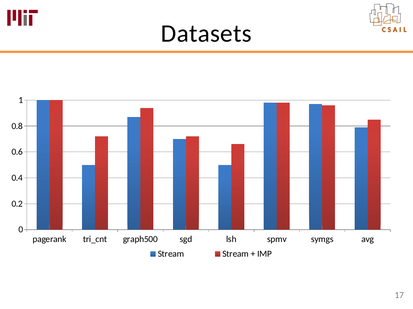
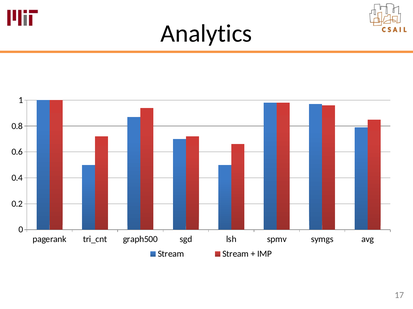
Datasets: Datasets -> Analytics
